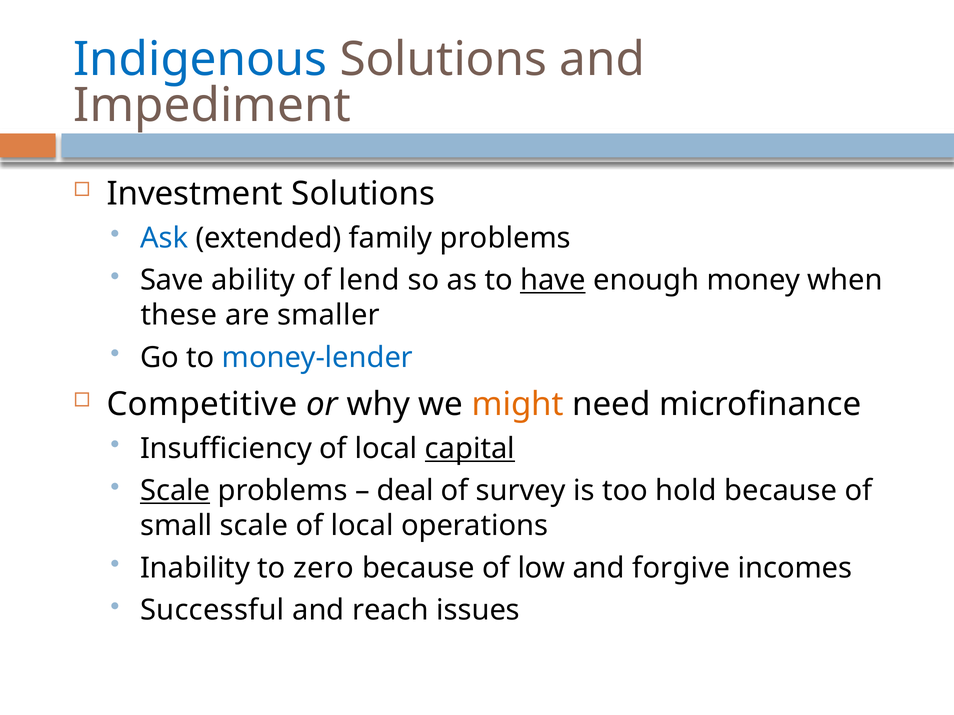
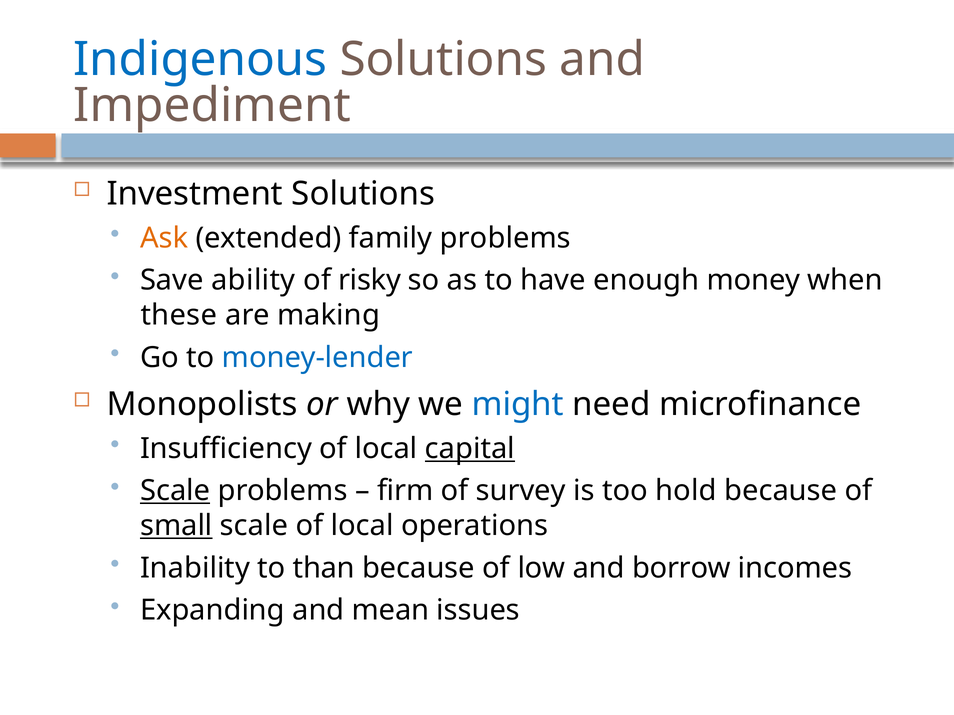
Ask colour: blue -> orange
lend: lend -> risky
have underline: present -> none
smaller: smaller -> making
Competitive: Competitive -> Monopolists
might colour: orange -> blue
deal: deal -> firm
small underline: none -> present
zero: zero -> than
forgive: forgive -> borrow
Successful: Successful -> Expanding
reach: reach -> mean
